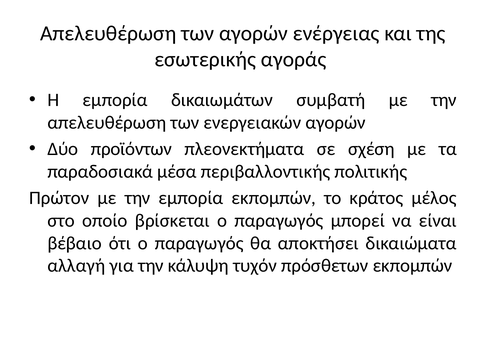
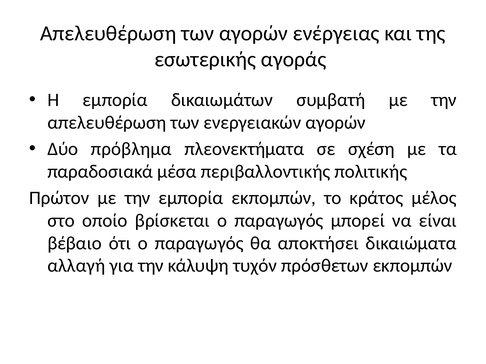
προϊόντων: προϊόντων -> πρόβλημα
